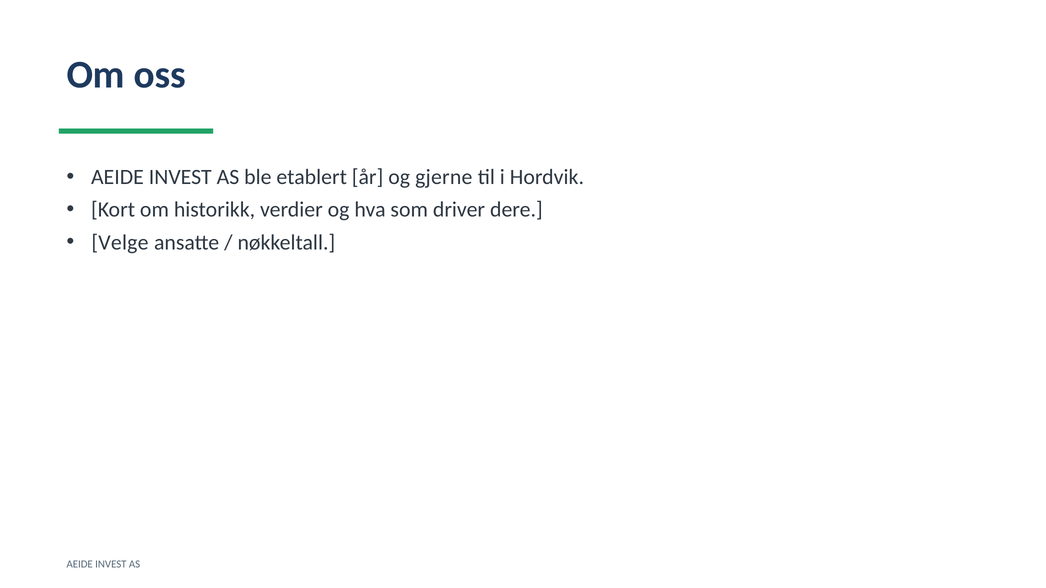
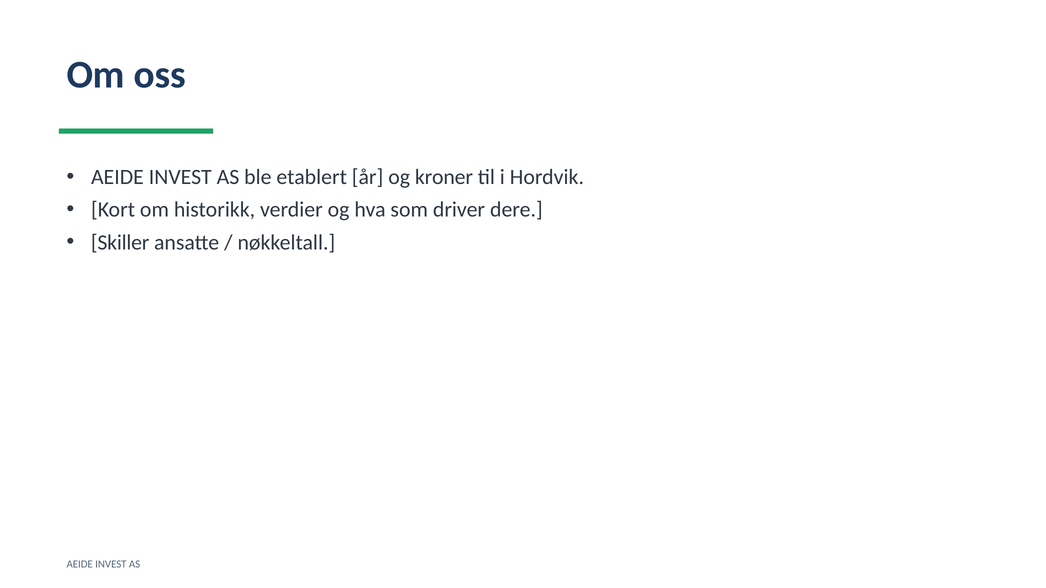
gjerne: gjerne -> kroner
Velge: Velge -> Skiller
